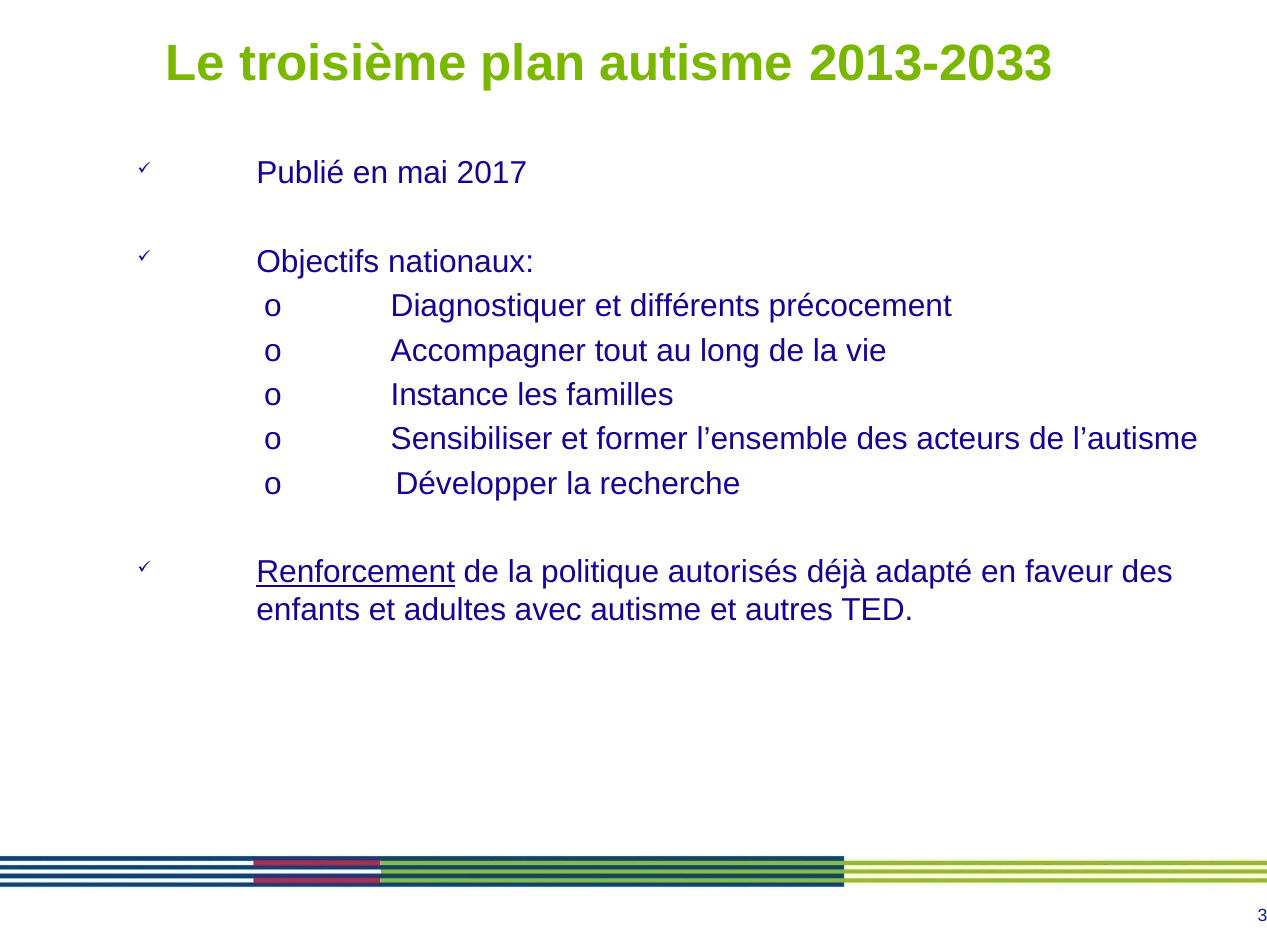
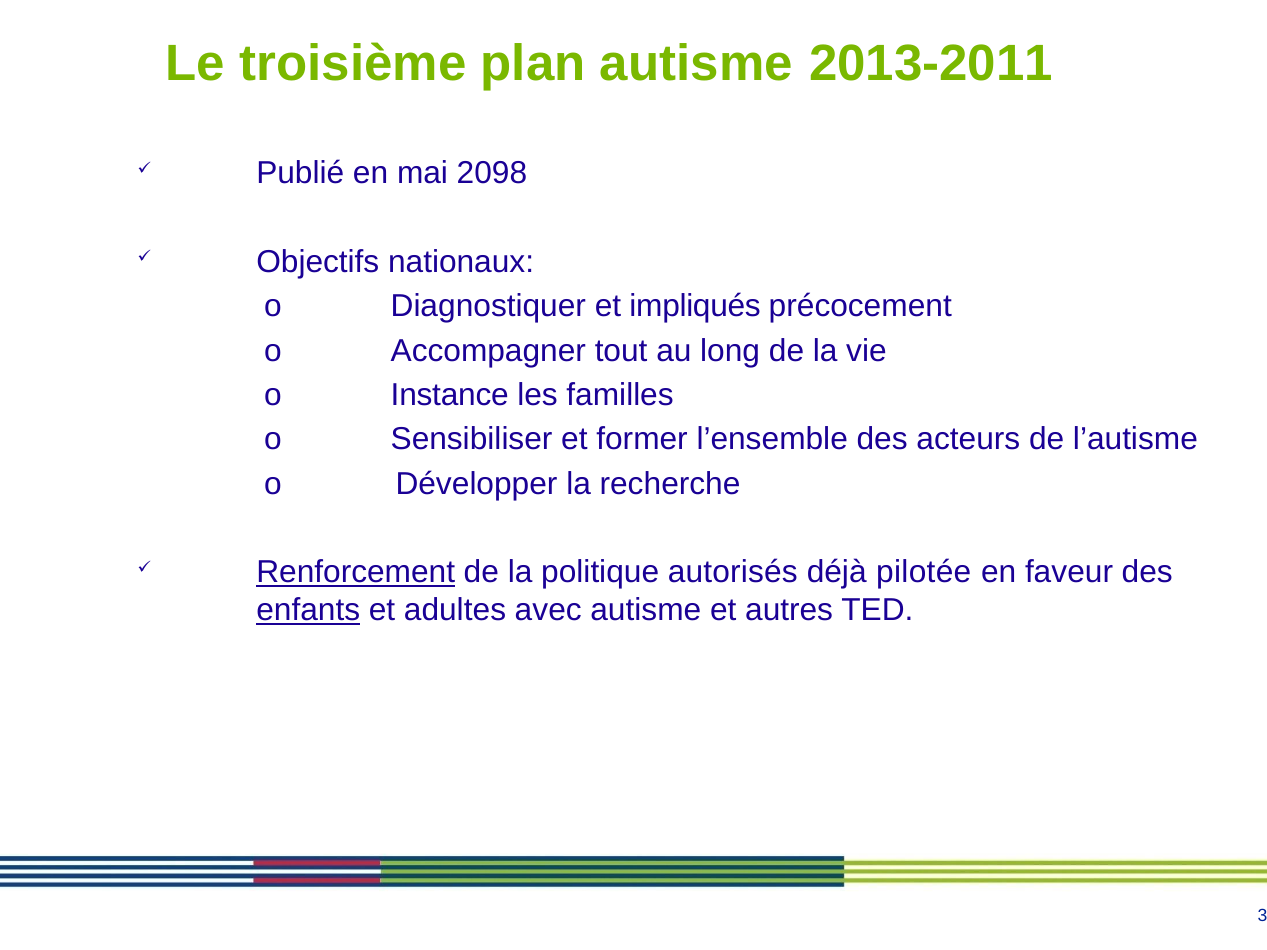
2013-2033: 2013-2033 -> 2013-2011
2017: 2017 -> 2098
différents: différents -> impliqués
adapté: adapté -> pilotée
enfants underline: none -> present
